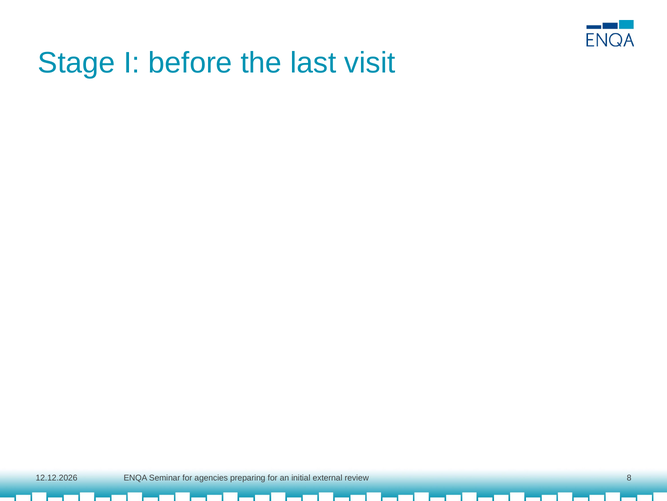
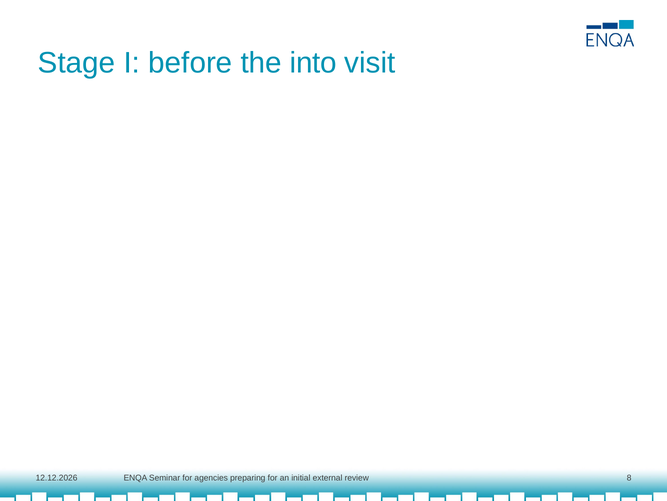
last: last -> into
